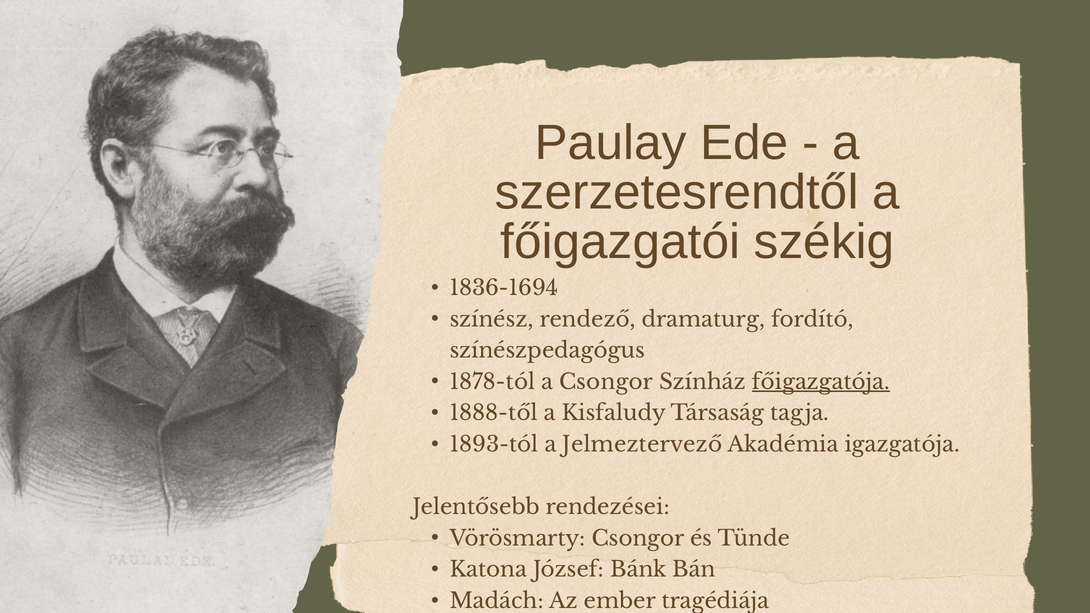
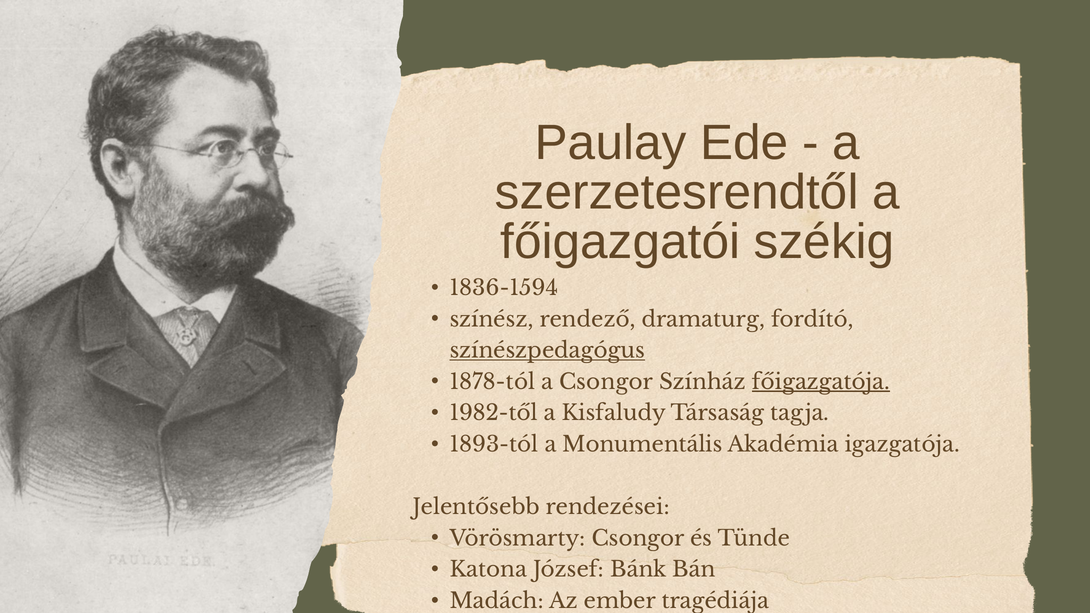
1836-1694: 1836-1694 -> 1836-1594
színészpedagógus underline: none -> present
1888-től: 1888-től -> 1982-től
Jelmeztervező: Jelmeztervező -> Monumentális
